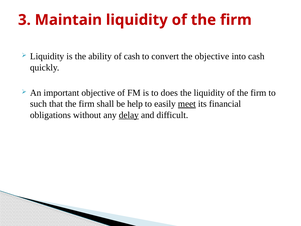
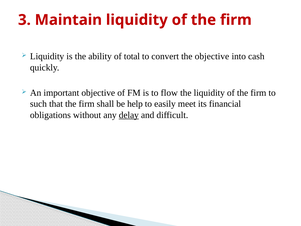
of cash: cash -> total
does: does -> flow
meet underline: present -> none
